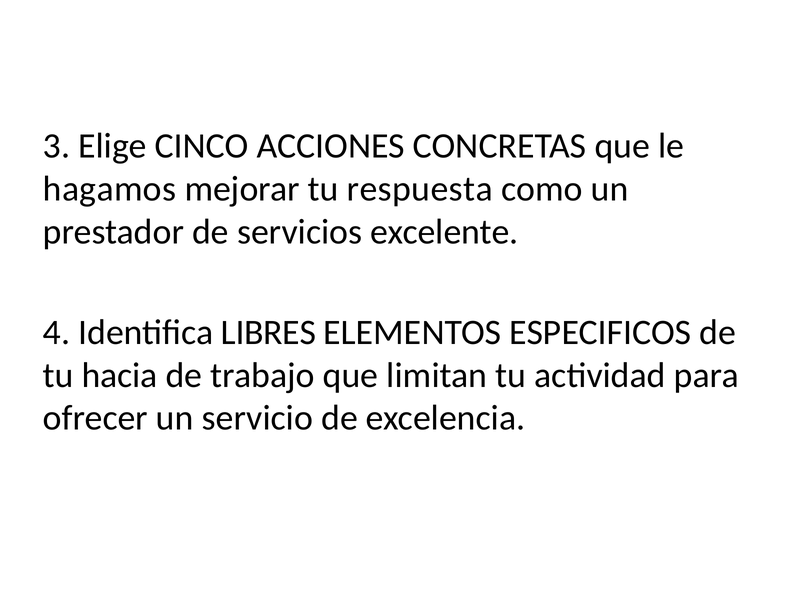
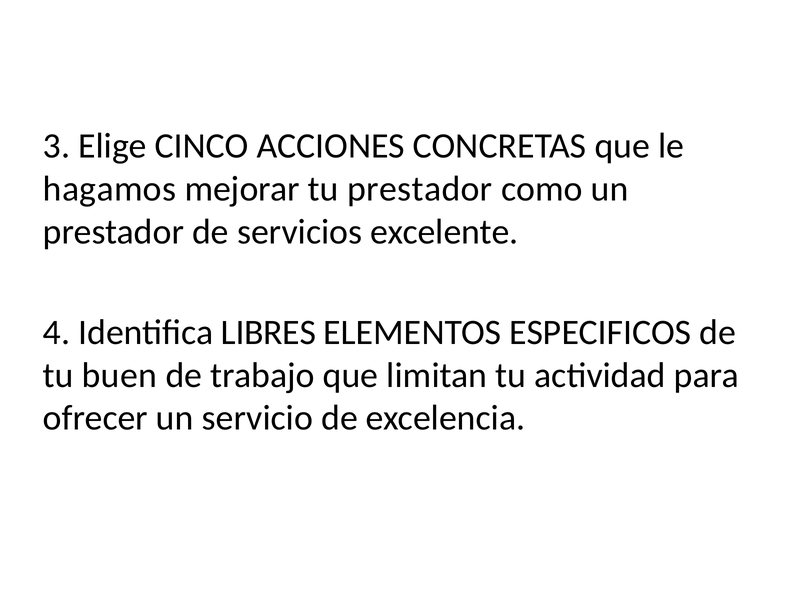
tu respuesta: respuesta -> prestador
hacia: hacia -> buen
